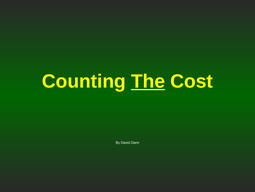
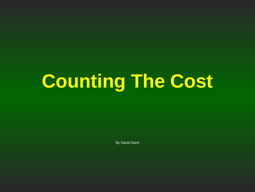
The underline: present -> none
